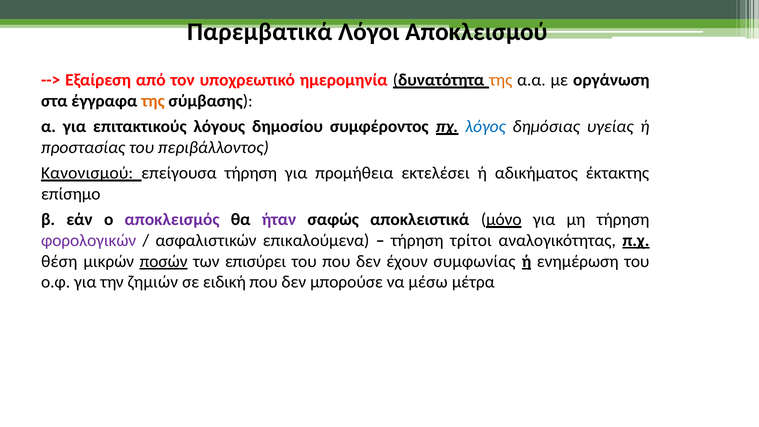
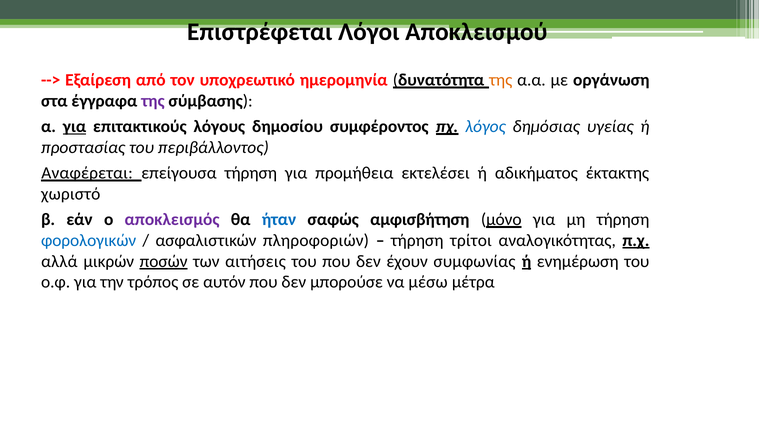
Παρεμβατικά: Παρεμβατικά -> Επιστρέφεται
της at (153, 101) colour: orange -> purple
για at (74, 127) underline: none -> present
Κανονισμού: Κανονισμού -> Αναφέρεται
επίσημο: επίσημο -> χωριστό
ήταν colour: purple -> blue
αποκλειστικά: αποκλειστικά -> αμφισβήτηση
φορολογικών colour: purple -> blue
επικαλούμενα: επικαλούμενα -> πληροφοριών
θέση: θέση -> αλλά
επισύρει: επισύρει -> αιτήσεις
ζημιών: ζημιών -> τρόπος
ειδική: ειδική -> αυτόν
